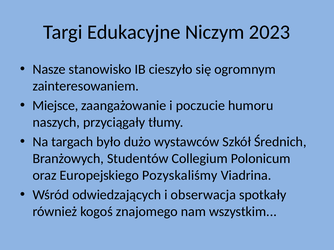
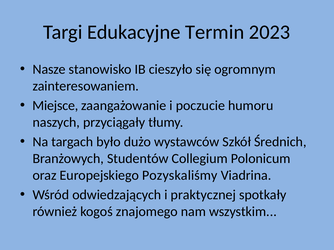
Niczym: Niczym -> Termin
obserwacja: obserwacja -> praktycznej
